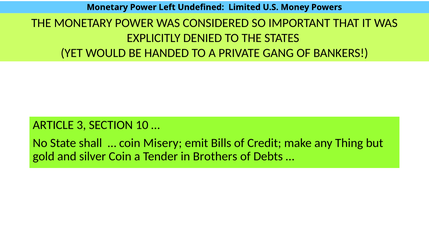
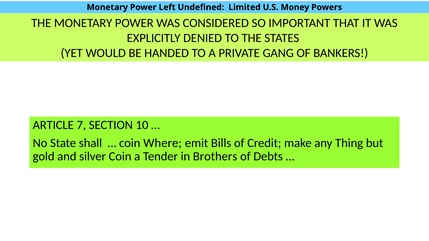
3: 3 -> 7
Misery: Misery -> Where
